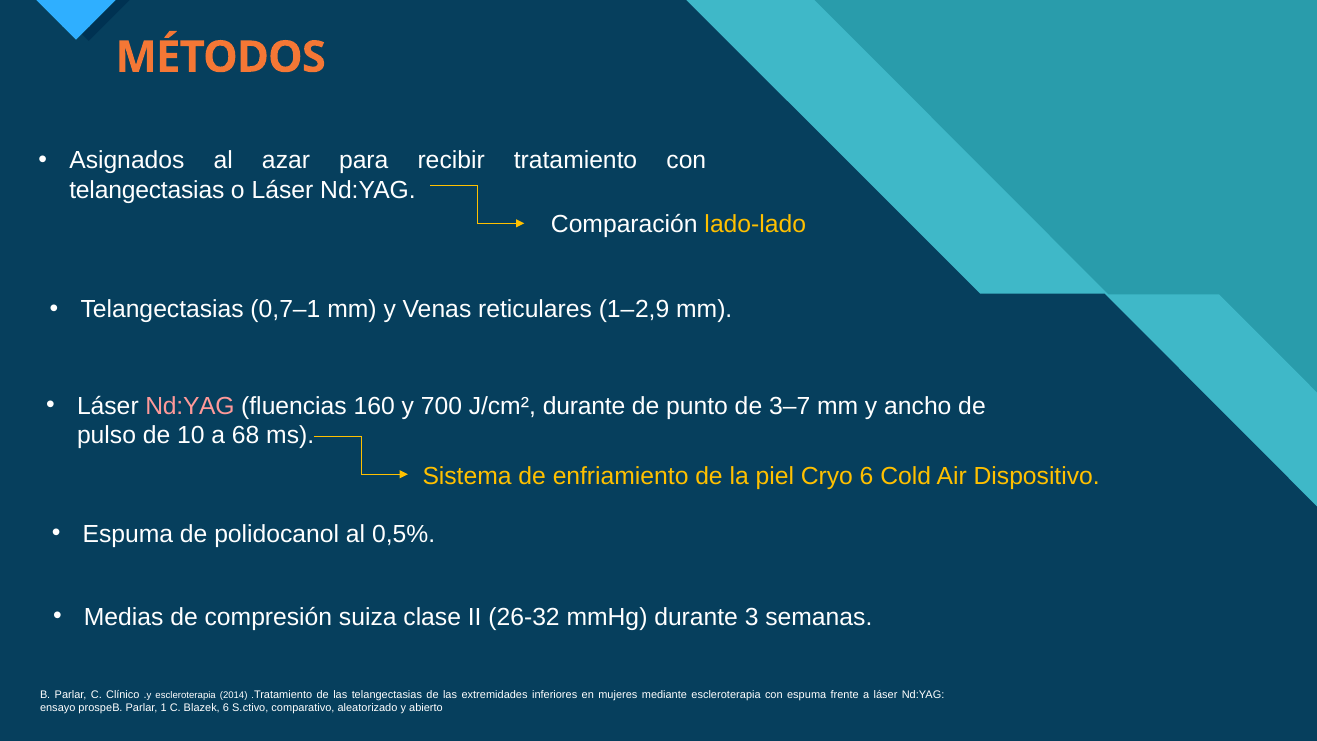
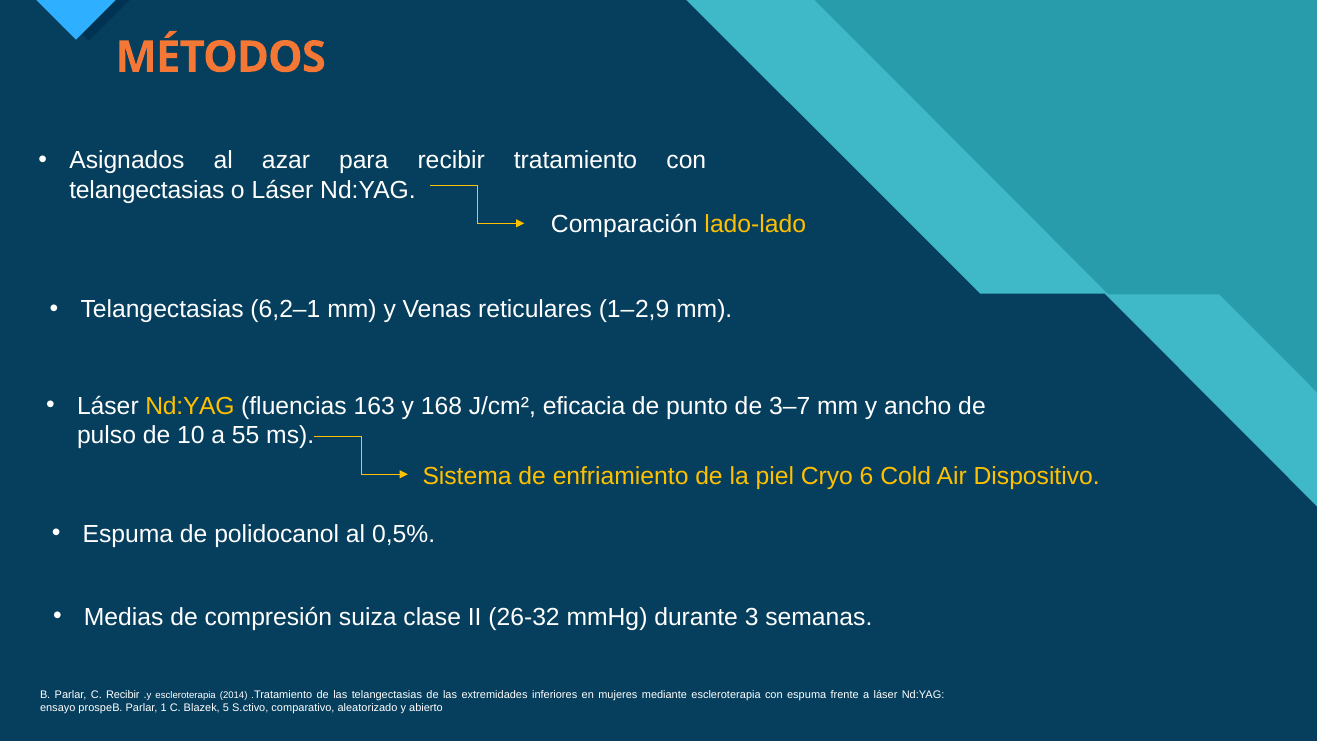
0,7–1: 0,7–1 -> 6,2–1
Nd:YAG at (190, 406) colour: pink -> yellow
160: 160 -> 163
700: 700 -> 168
J/cm² durante: durante -> eficacia
68: 68 -> 55
C Clínico: Clínico -> Recibir
Blazek 6: 6 -> 5
